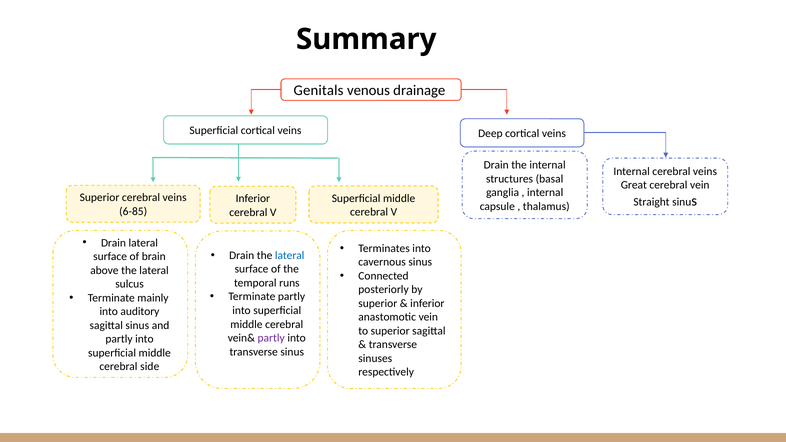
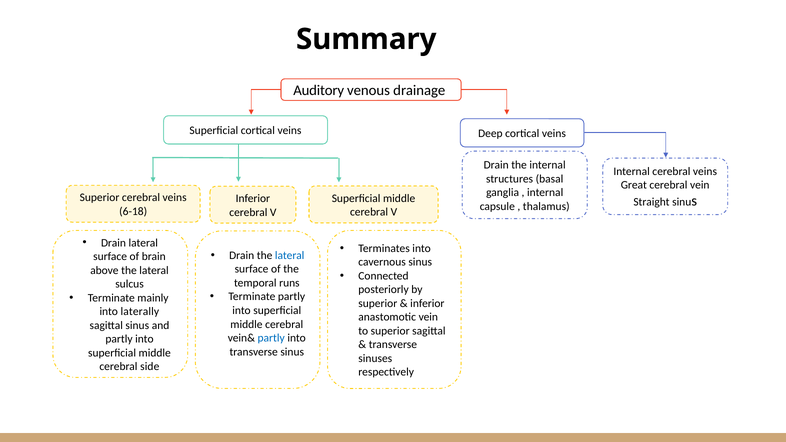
Genitals: Genitals -> Auditory
6-85: 6-85 -> 6-18
auditory: auditory -> laterally
partly at (271, 338) colour: purple -> blue
